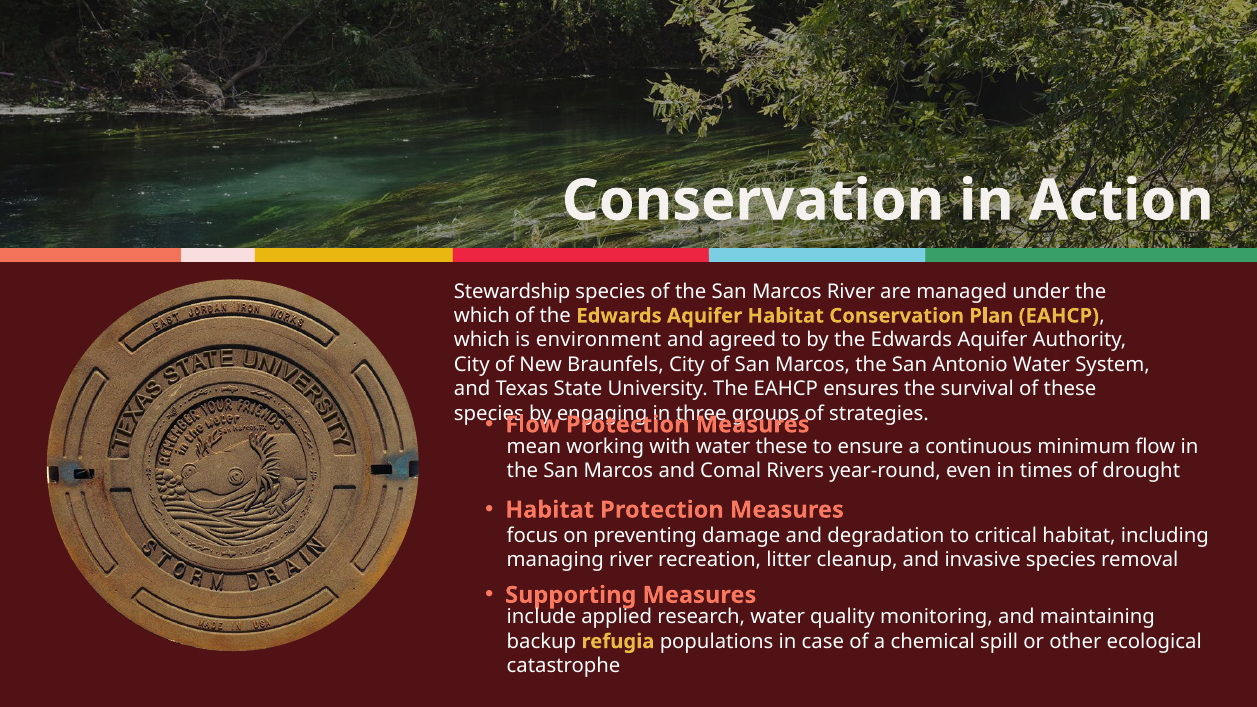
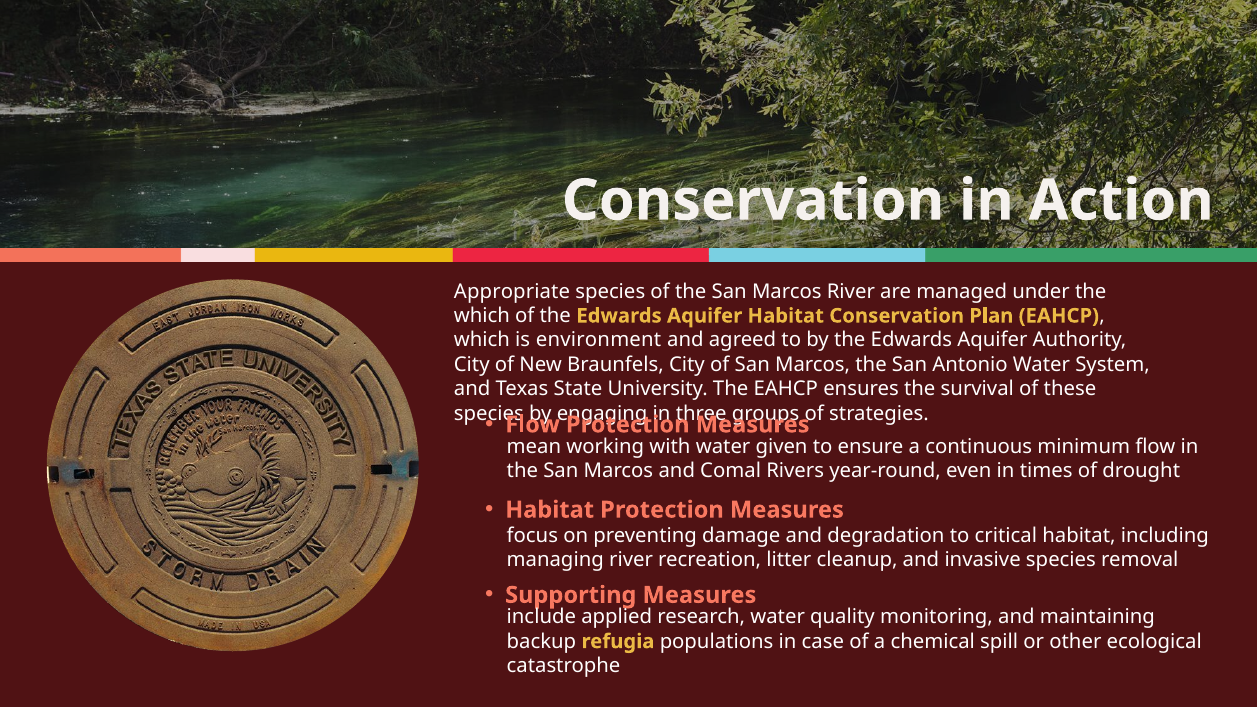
Stewardship: Stewardship -> Appropriate
water these: these -> given
